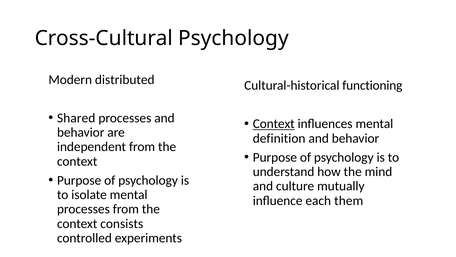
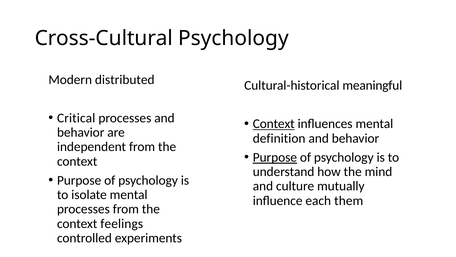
functioning: functioning -> meaningful
Shared: Shared -> Critical
Purpose at (275, 157) underline: none -> present
consists: consists -> feelings
